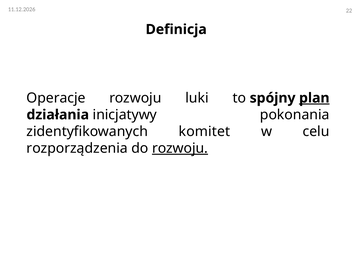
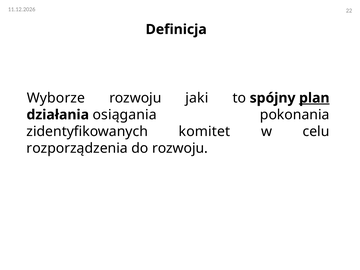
Operacje: Operacje -> Wyborze
luki: luki -> jaki
inicjatywy: inicjatywy -> osiągania
rozwoju at (180, 148) underline: present -> none
